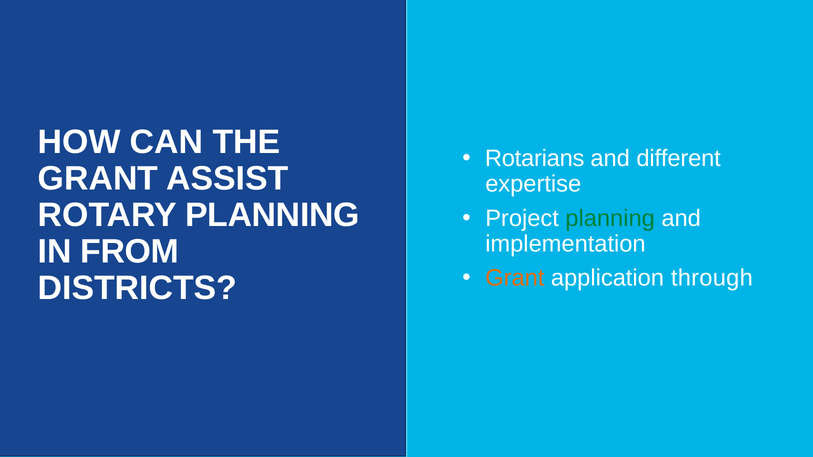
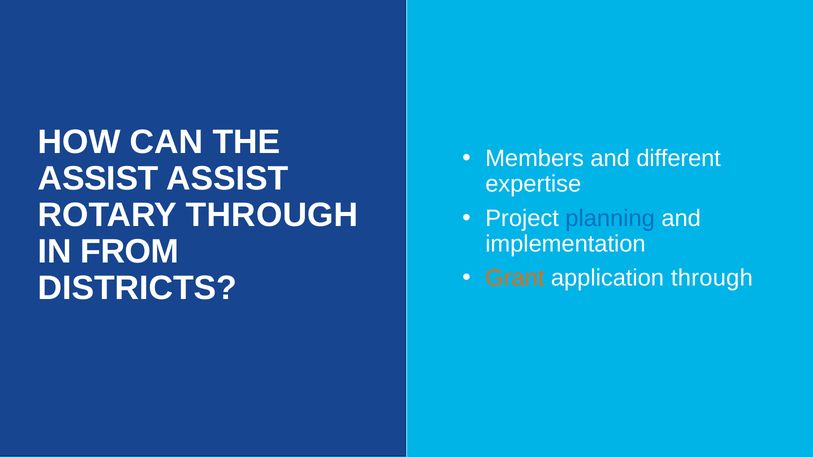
Rotarians: Rotarians -> Members
GRANT at (98, 179): GRANT -> ASSIST
ROTARY PLANNING: PLANNING -> THROUGH
planning at (610, 218) colour: green -> blue
